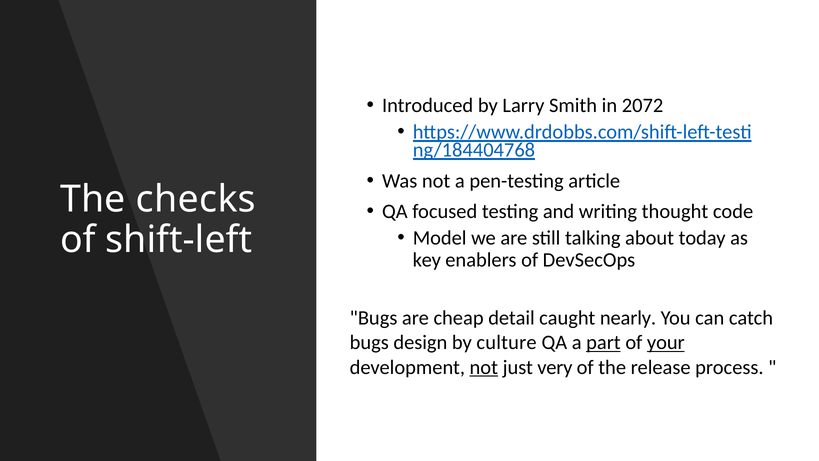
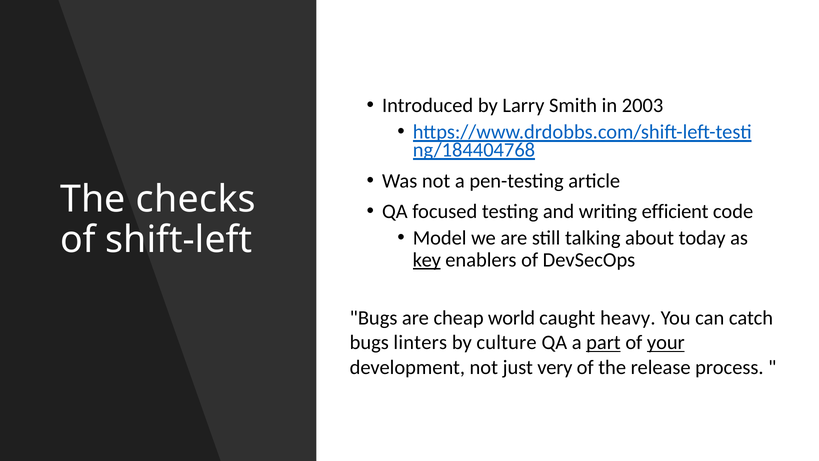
2072: 2072 -> 2003
thought: thought -> efficient
key underline: none -> present
detail: detail -> world
nearly: nearly -> heavy
design: design -> linters
not at (484, 367) underline: present -> none
